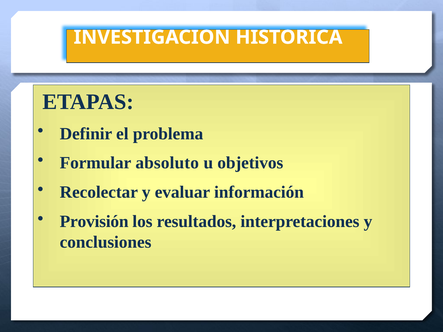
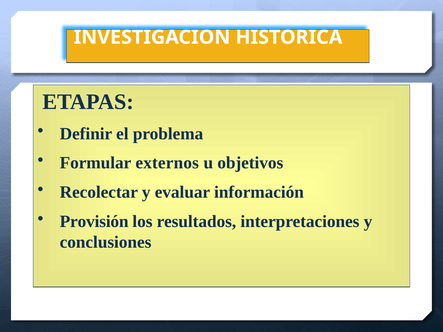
absoluto: absoluto -> externos
